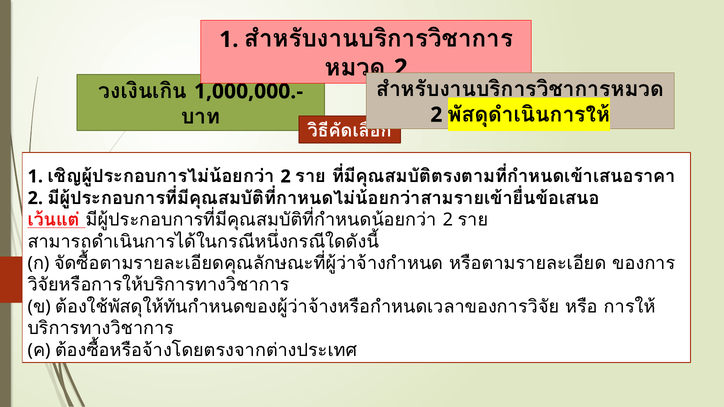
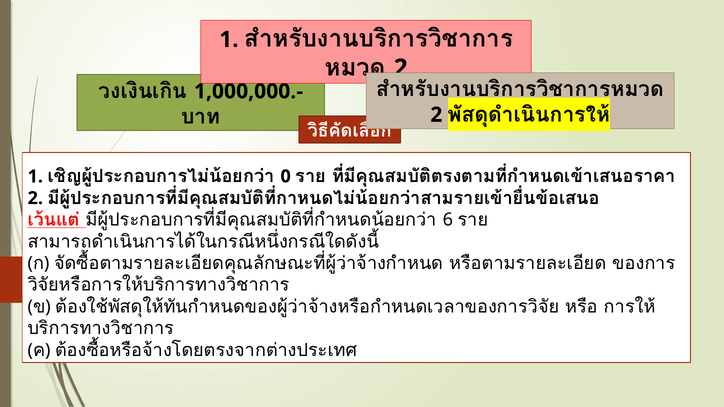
2 at (286, 177): 2 -> 0
2 at (448, 220): 2 -> 6
